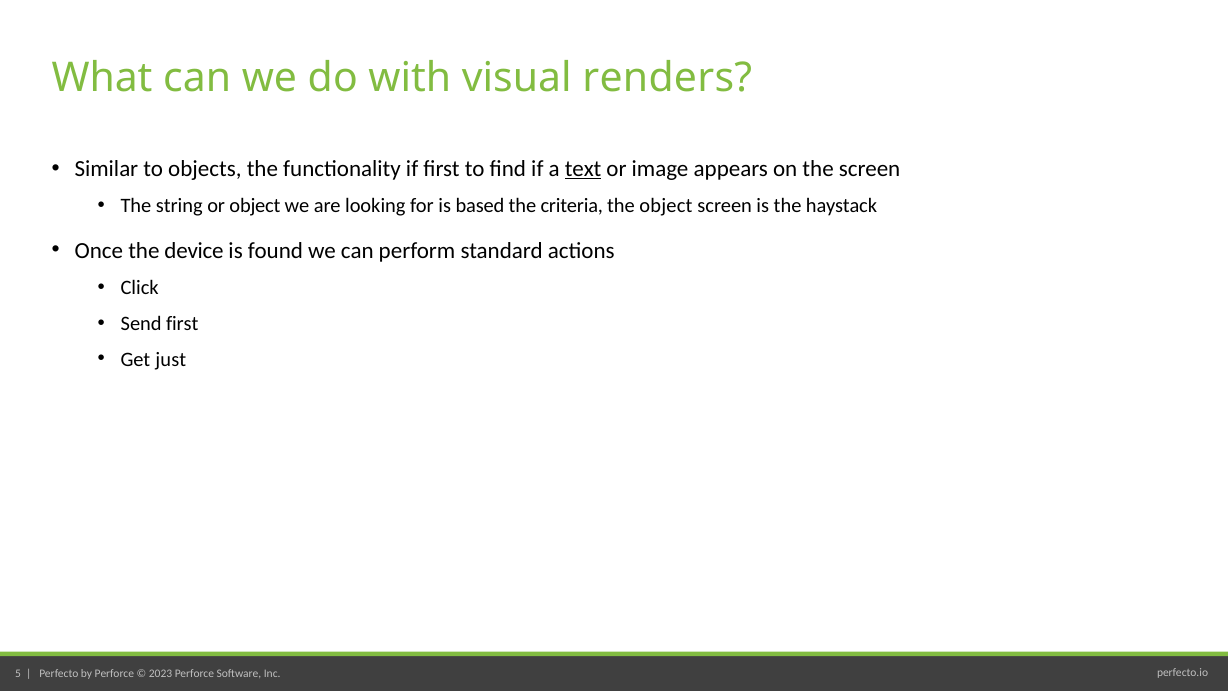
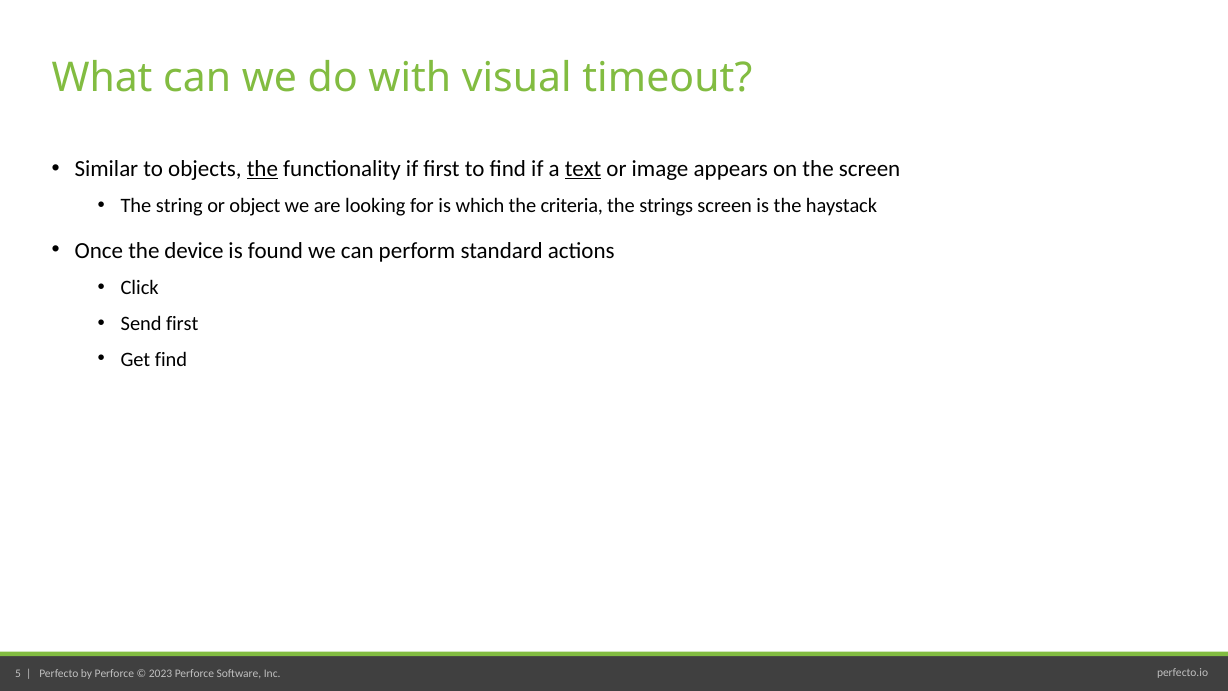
renders: renders -> timeout
the at (262, 169) underline: none -> present
based: based -> which
the object: object -> strings
Get just: just -> find
